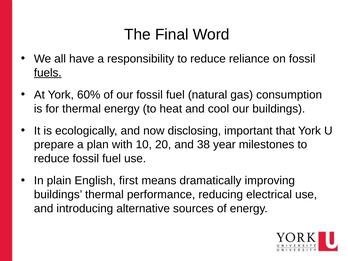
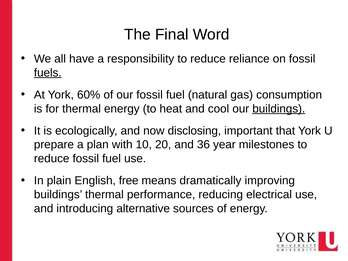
buildings at (279, 109) underline: none -> present
38: 38 -> 36
first: first -> free
